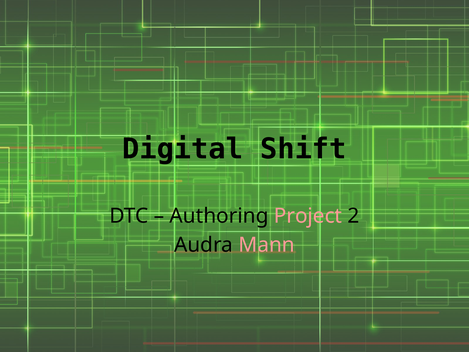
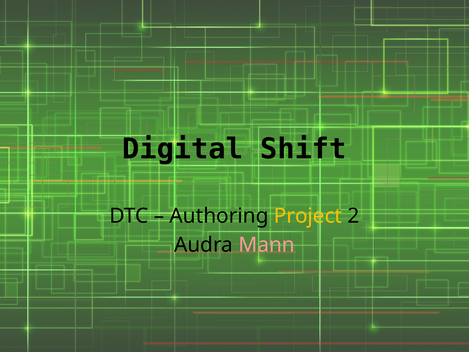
Project colour: pink -> yellow
